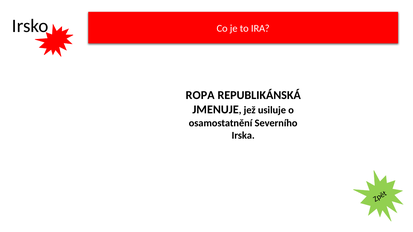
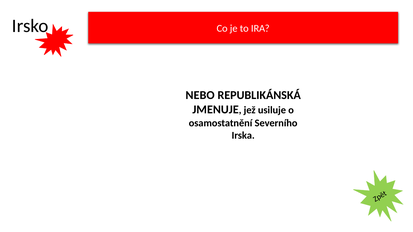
ROPA: ROPA -> NEBO
